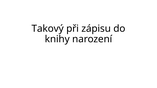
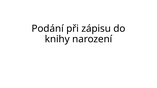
Takový: Takový -> Podání
